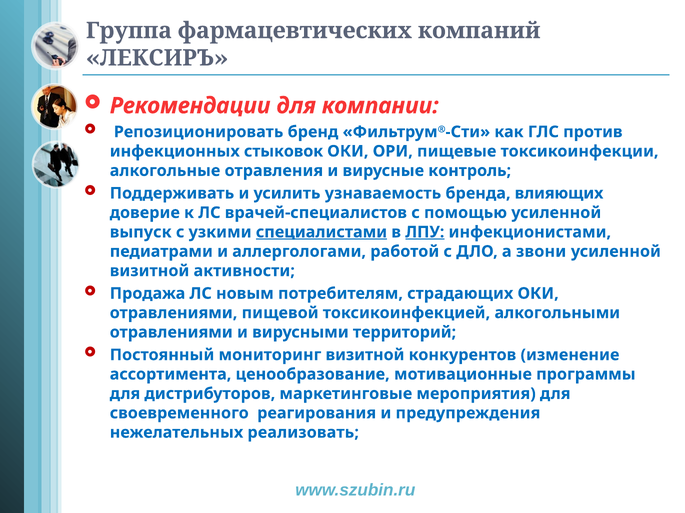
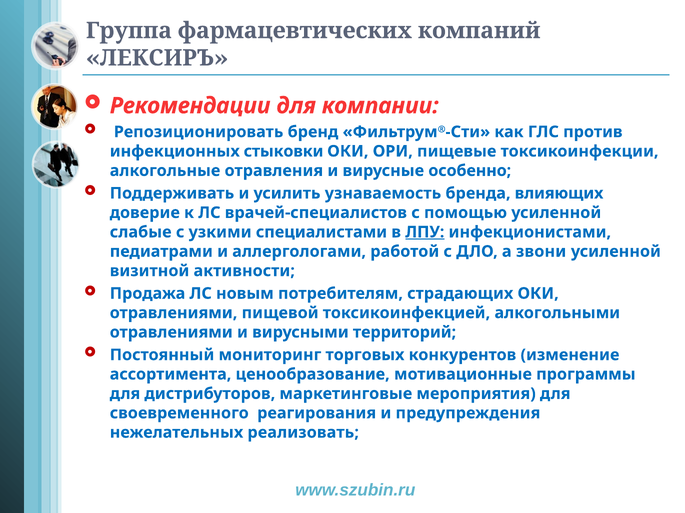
стыковок: стыковок -> стыковки
контроль: контроль -> особенно
выпуск: выпуск -> слабые
специалистами underline: present -> none
мониторинг визитной: визитной -> торговых
